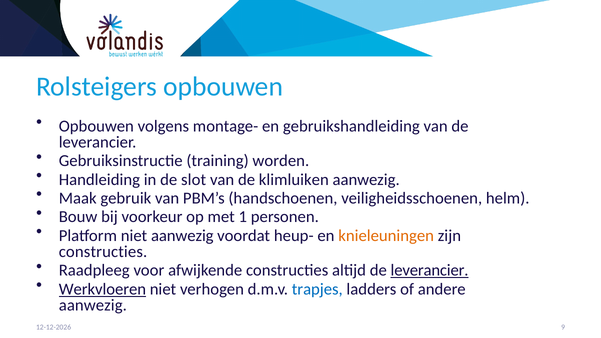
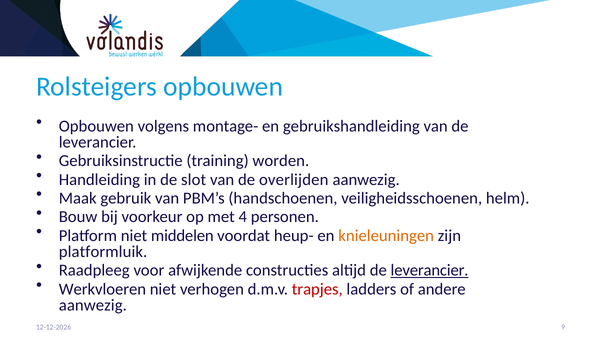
klimluiken: klimluiken -> overlijden
1: 1 -> 4
niet aanwezig: aanwezig -> middelen
constructies at (103, 252): constructies -> platformluik
Werkvloeren underline: present -> none
trapjes colour: blue -> red
